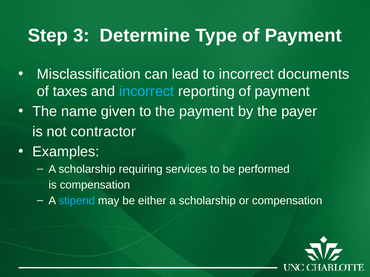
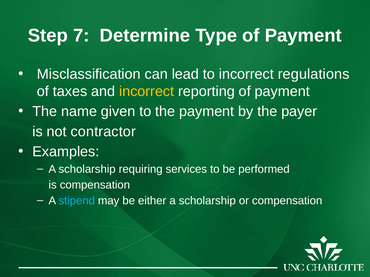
3: 3 -> 7
documents: documents -> regulations
incorrect at (147, 92) colour: light blue -> yellow
